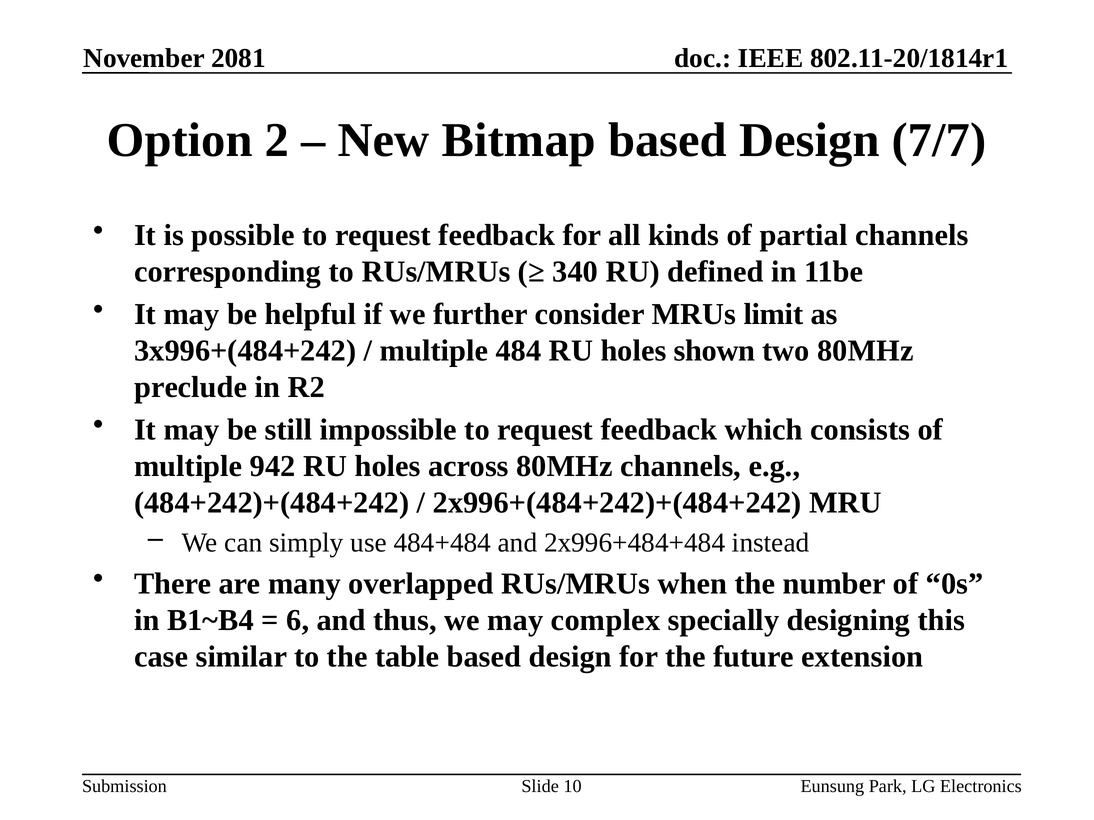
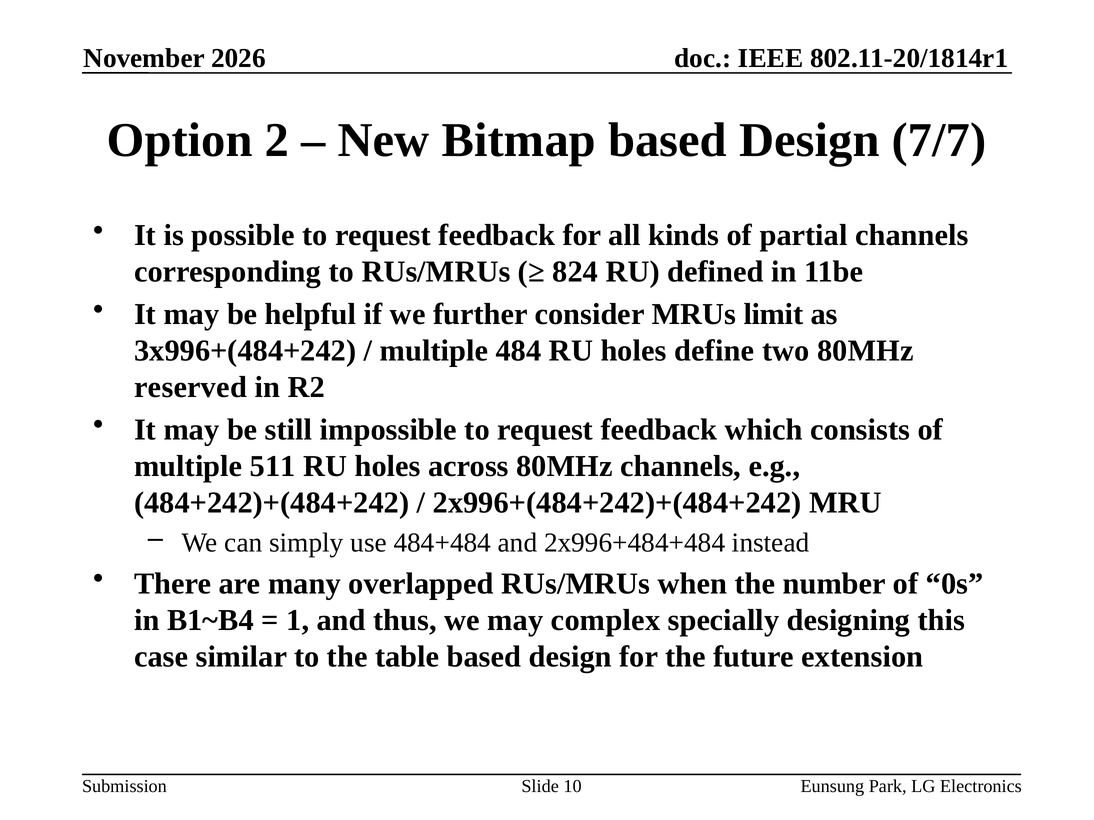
2081: 2081 -> 2026
340: 340 -> 824
shown: shown -> define
preclude: preclude -> reserved
942: 942 -> 511
6: 6 -> 1
